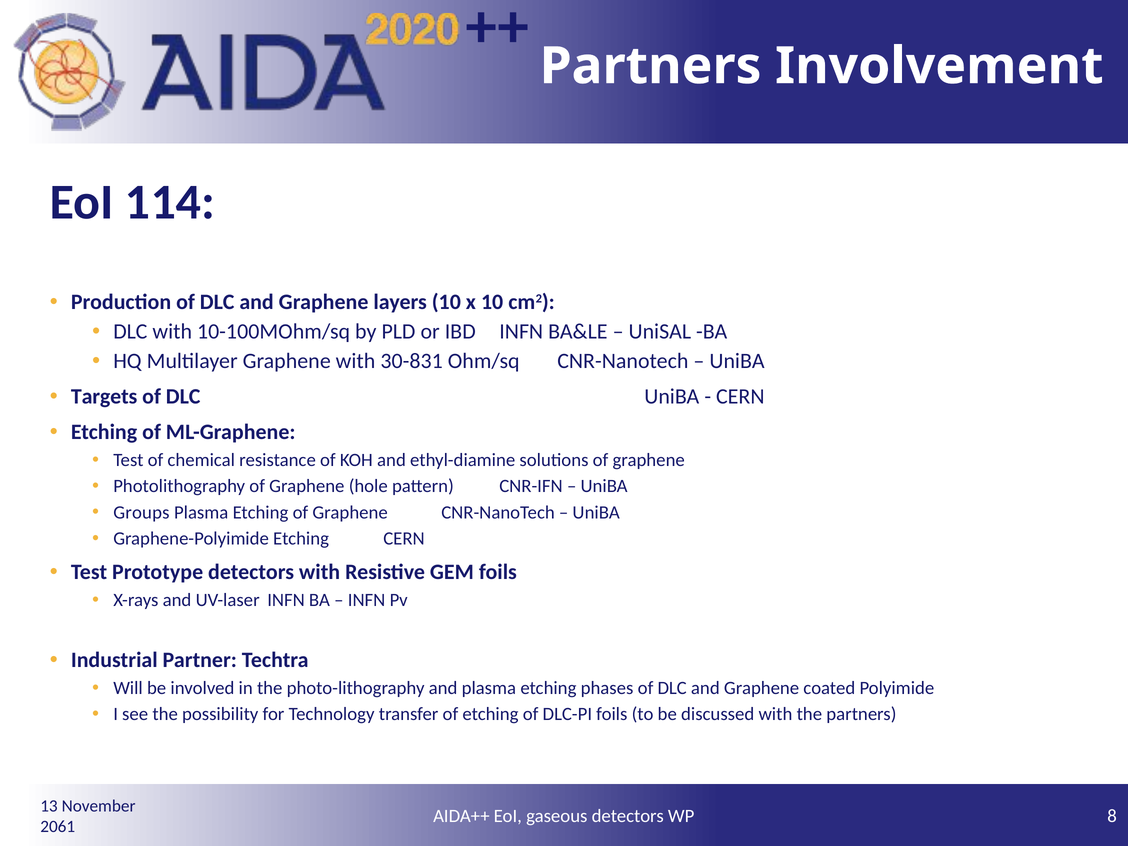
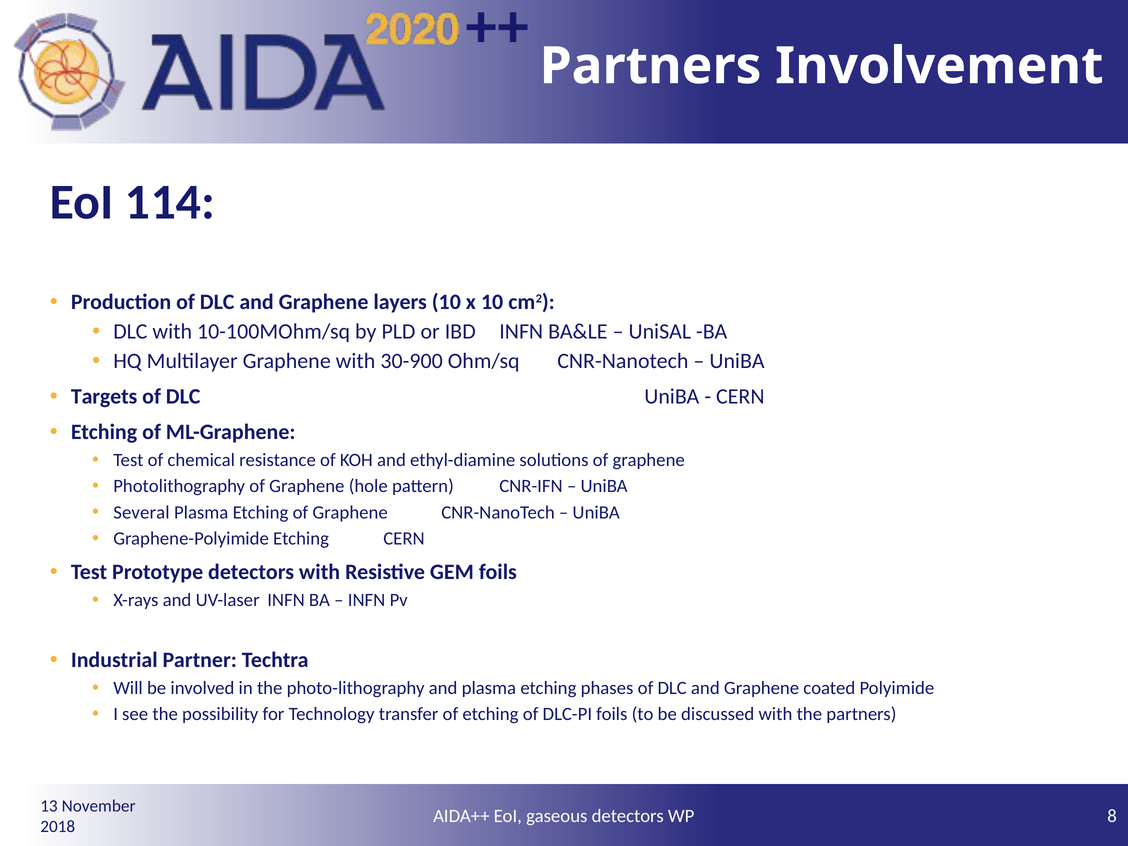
30-831: 30-831 -> 30-900
Groups: Groups -> Several
2061: 2061 -> 2018
